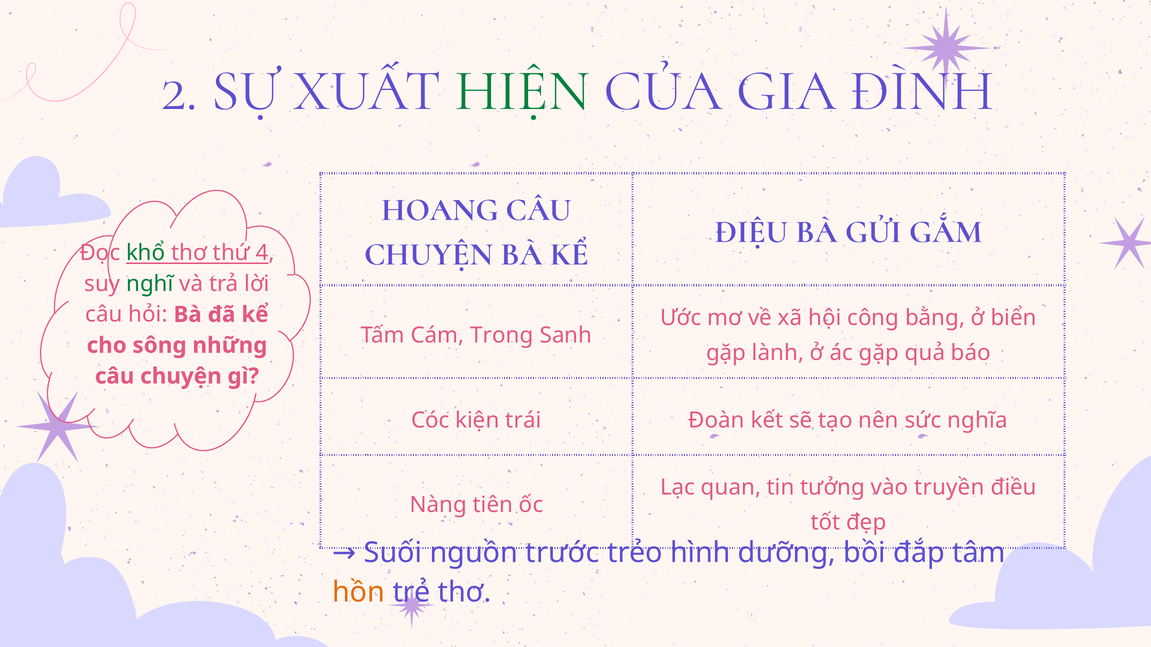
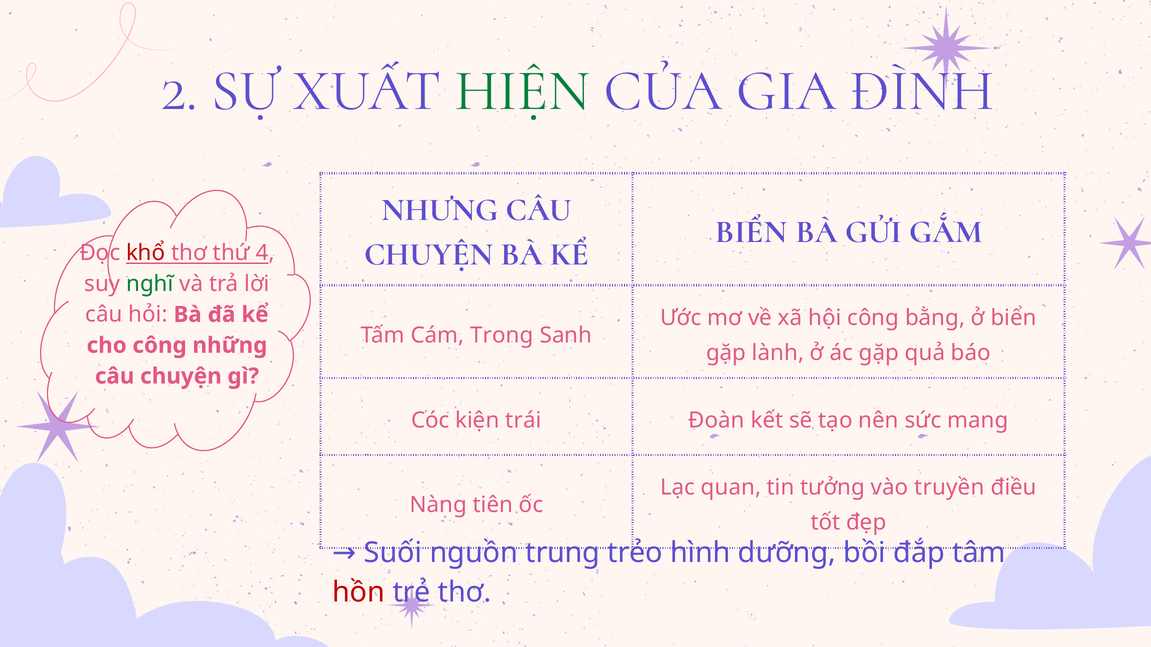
HOANG: HOANG -> NHƯNG
ĐIỆU at (751, 232): ĐIỆU -> BIỂN
khổ colour: green -> red
cho sông: sông -> công
nghĩa: nghĩa -> mang
trước: trước -> trung
hồn colour: orange -> red
